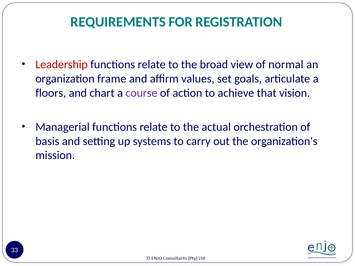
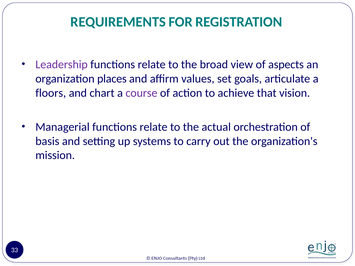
Leadership colour: red -> purple
normal: normal -> aspects
frame: frame -> places
